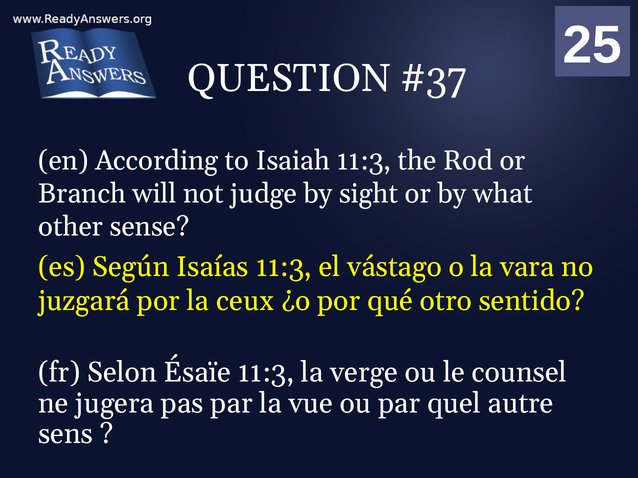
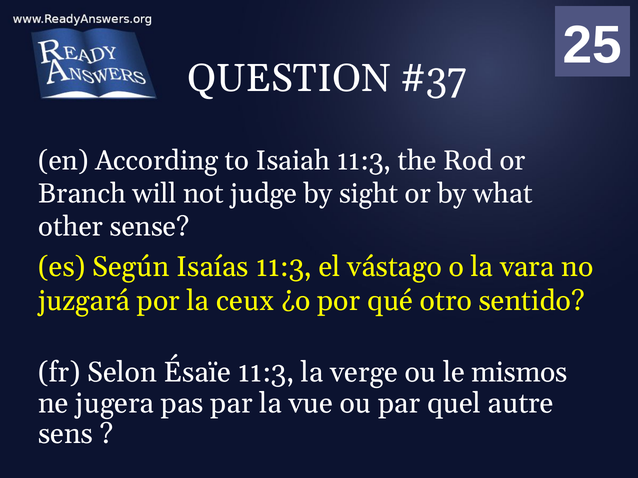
counsel: counsel -> mismos
